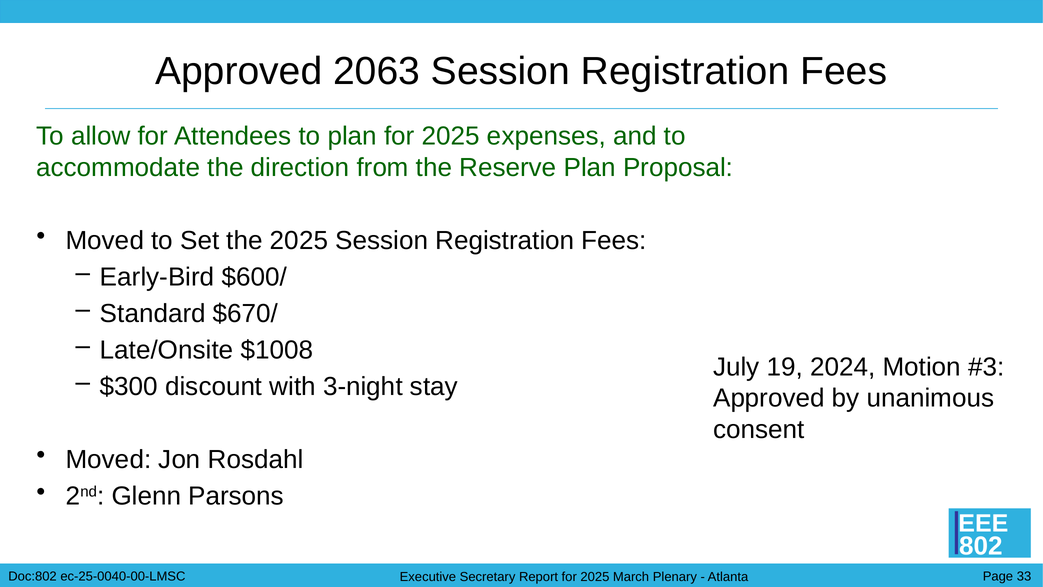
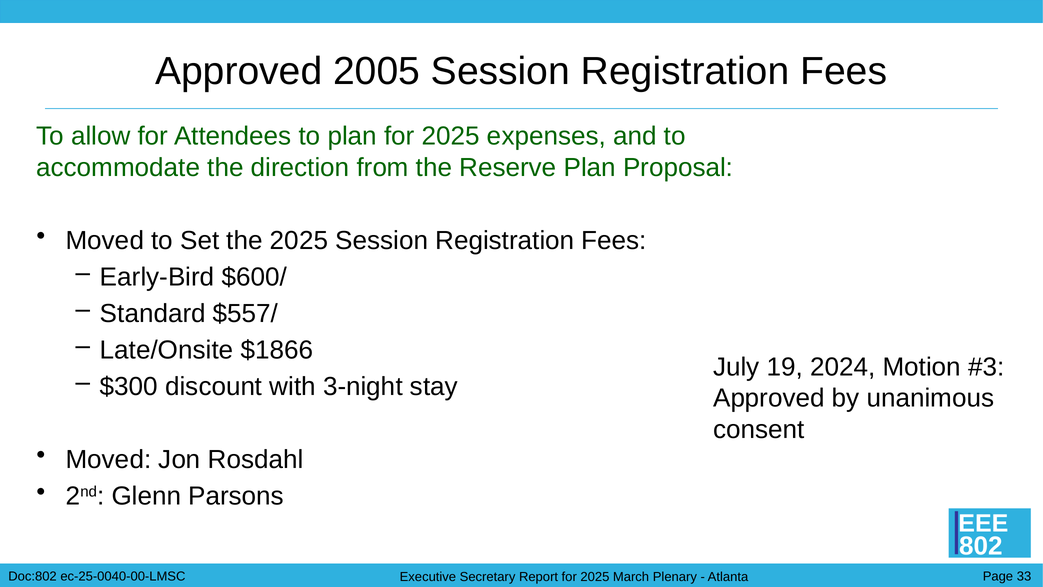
2063: 2063 -> 2005
$670/: $670/ -> $557/
$1008: $1008 -> $1866
